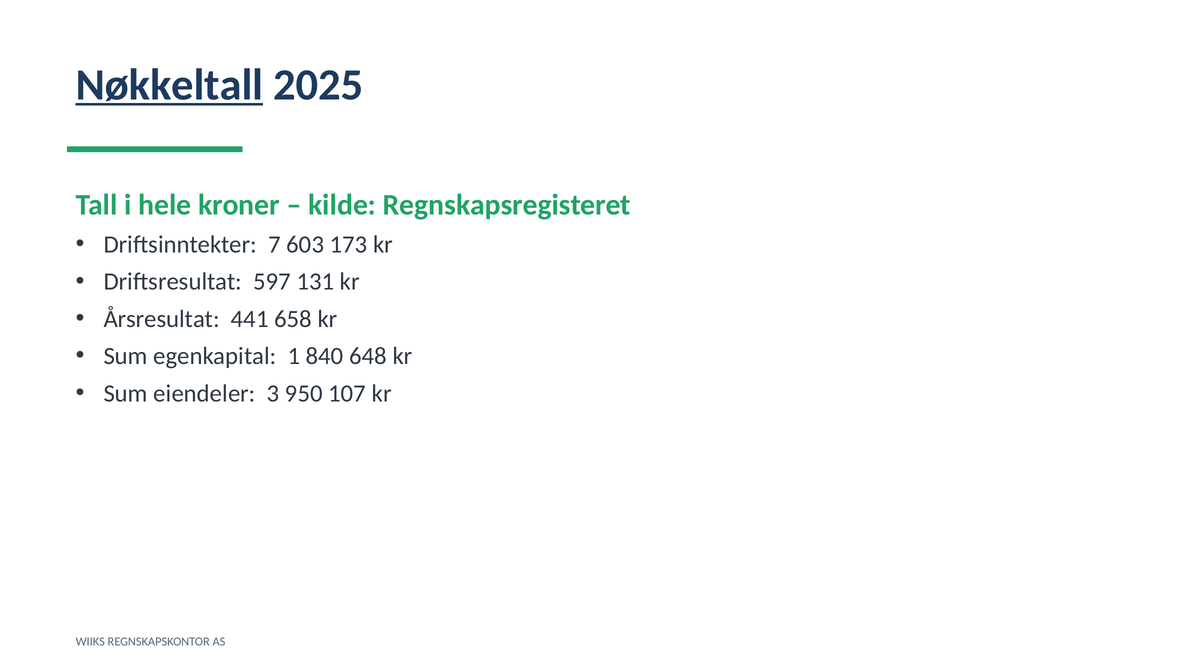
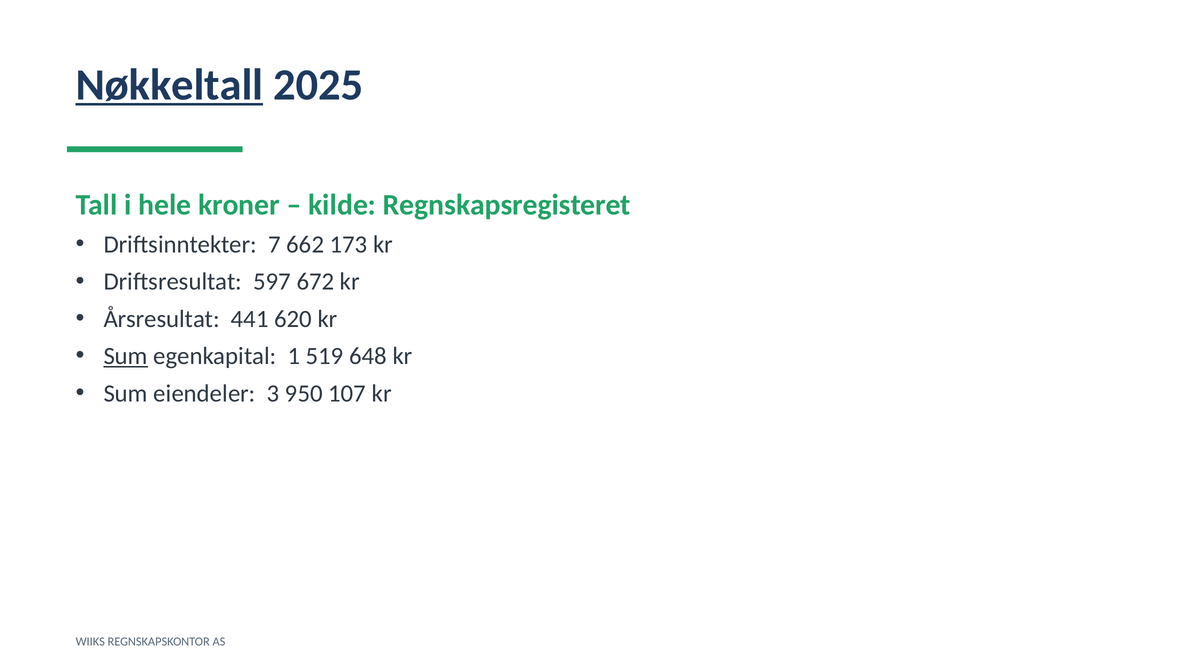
603: 603 -> 662
131: 131 -> 672
658: 658 -> 620
Sum at (126, 356) underline: none -> present
840: 840 -> 519
